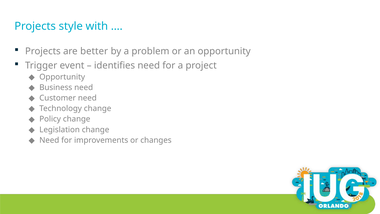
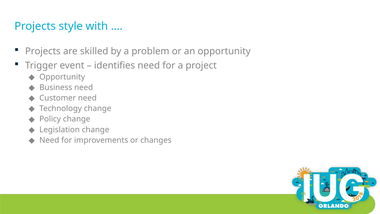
better: better -> skilled
